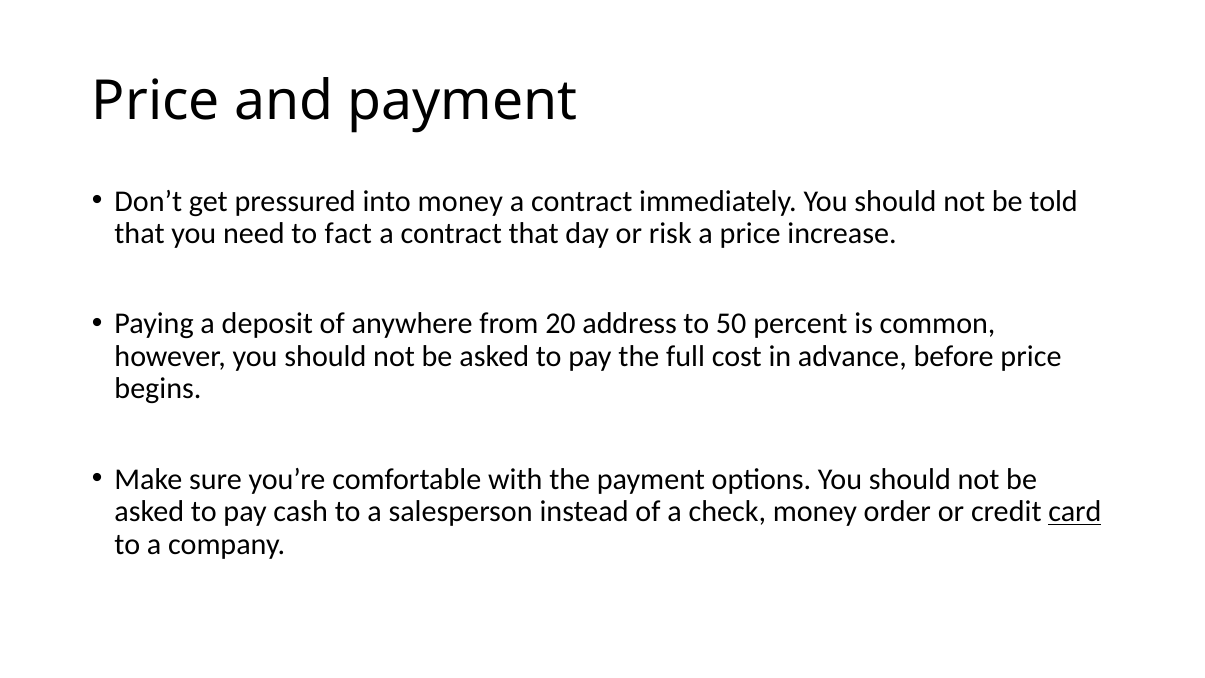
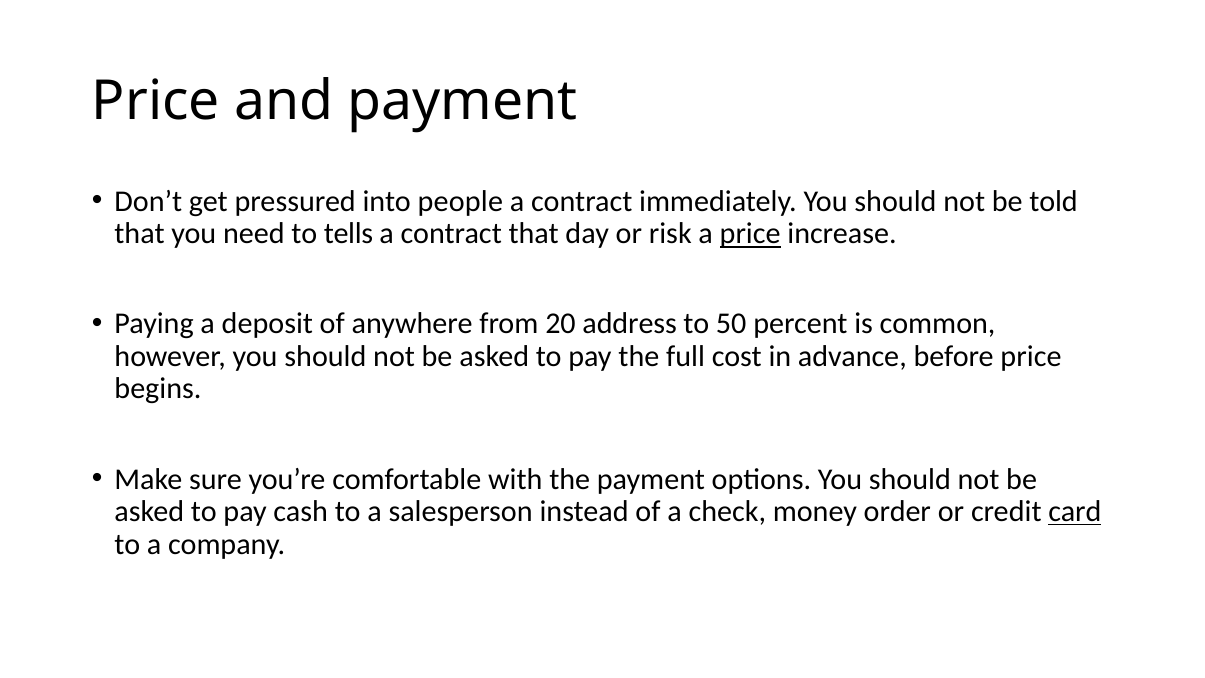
into money: money -> people
fact: fact -> tells
price at (750, 234) underline: none -> present
